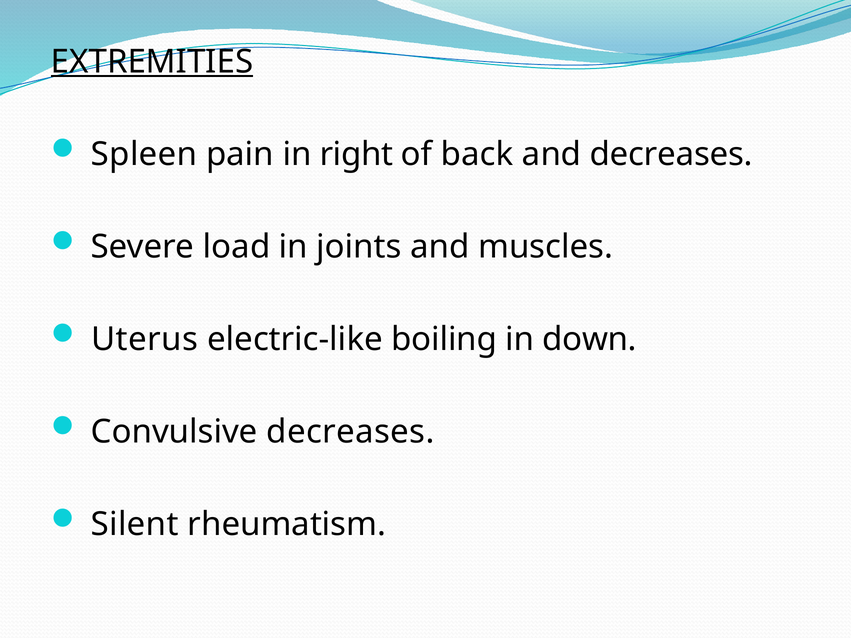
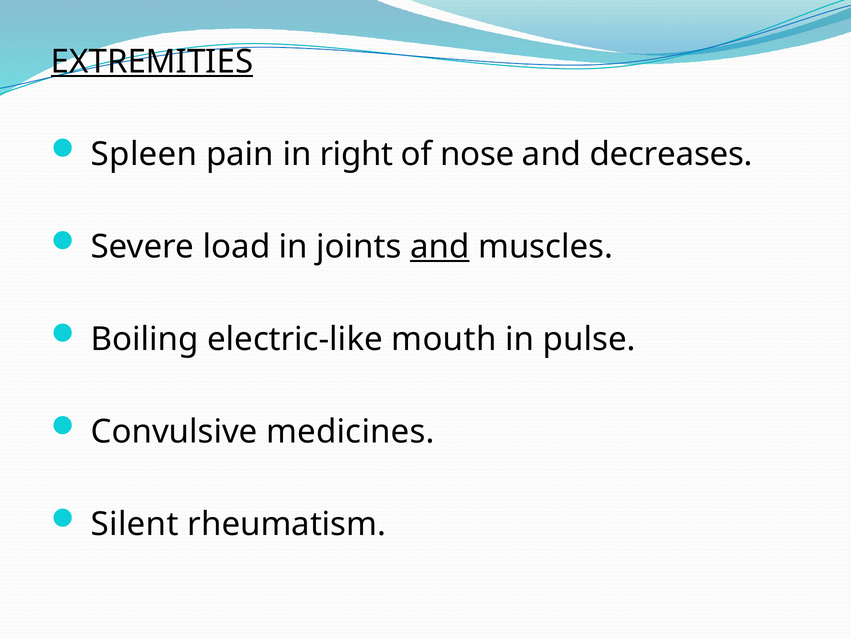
back: back -> nose
and at (440, 247) underline: none -> present
Uterus: Uterus -> Boiling
boiling: boiling -> mouth
down: down -> pulse
Convulsive decreases: decreases -> medicines
